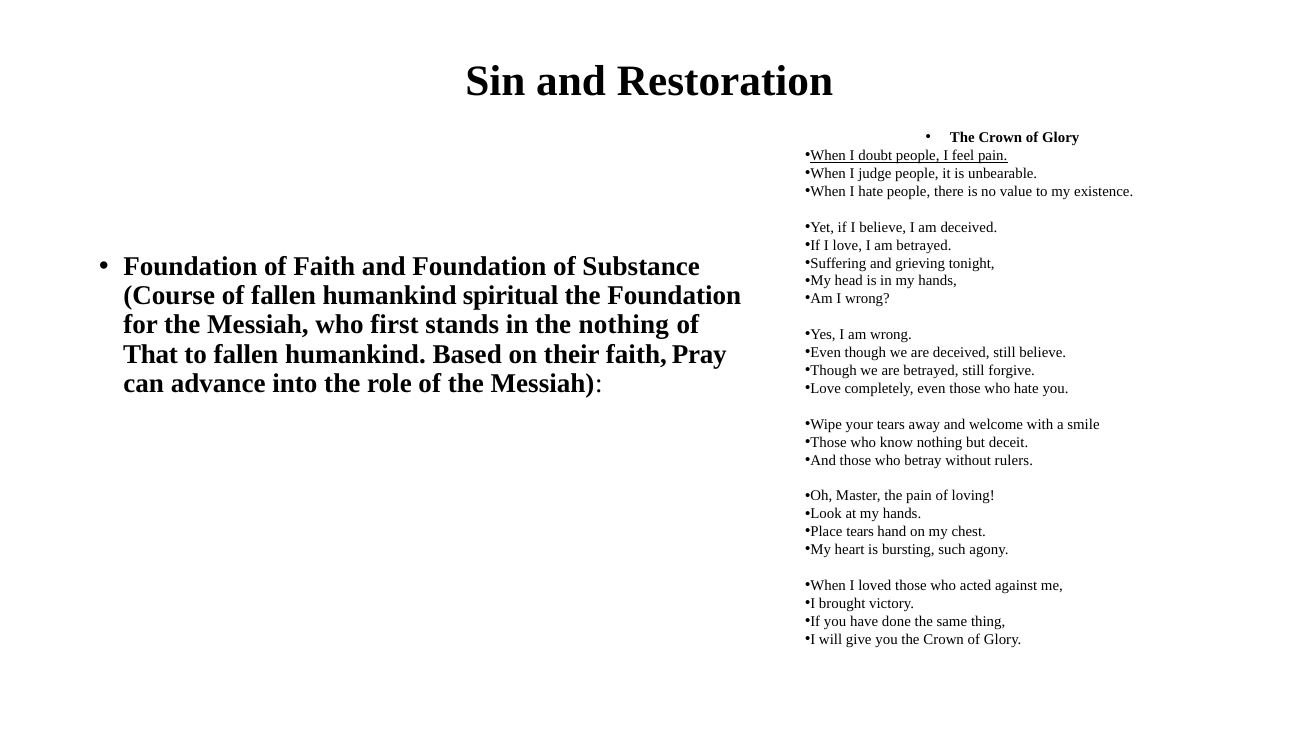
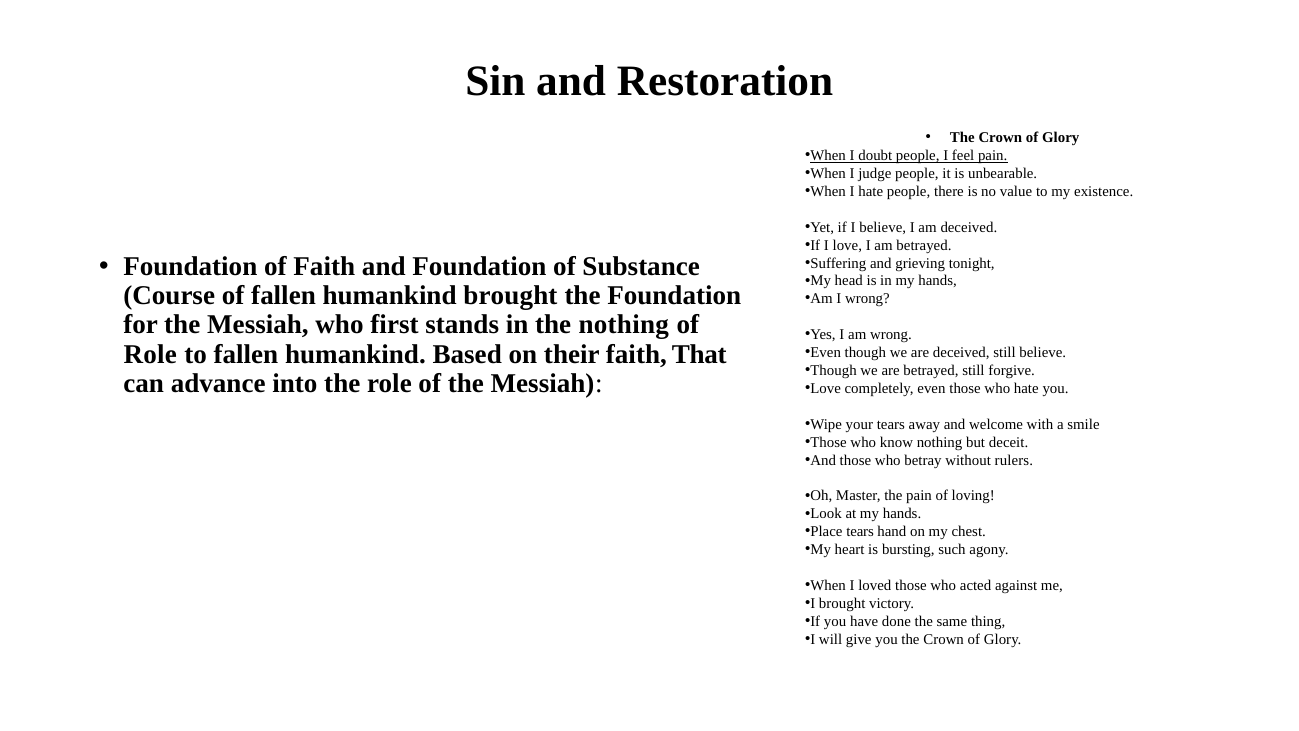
humankind spiritual: spiritual -> brought
That at (151, 354): That -> Role
Pray: Pray -> That
